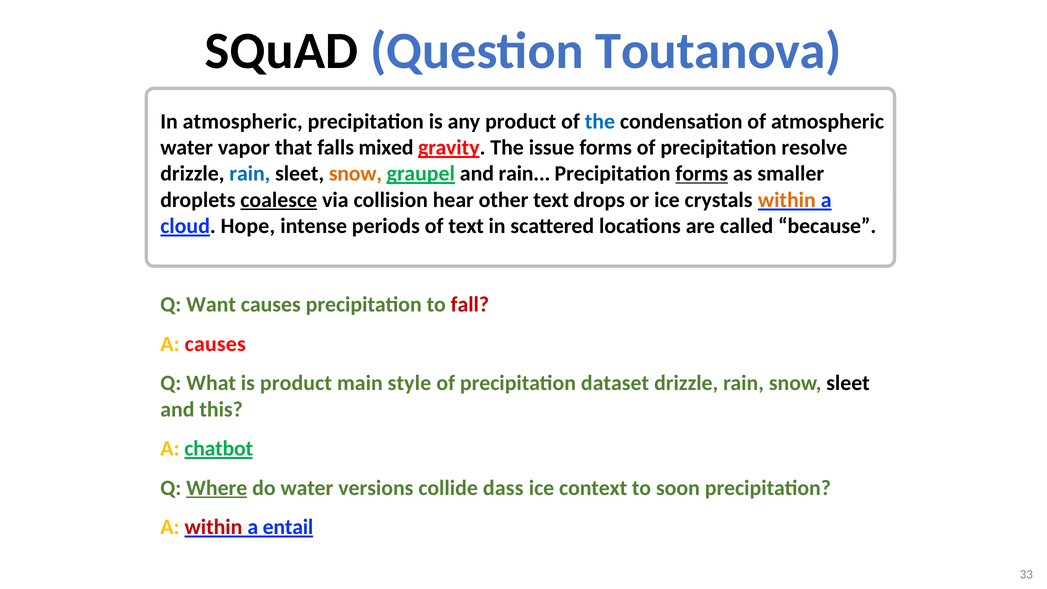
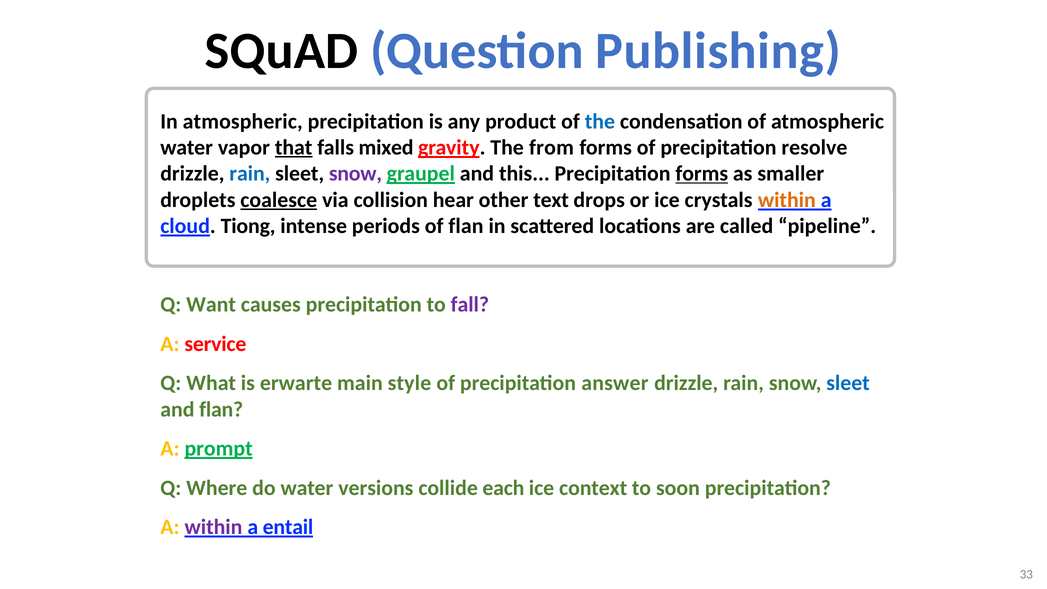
Toutanova: Toutanova -> Publishing
that underline: none -> present
issue: issue -> from
snow at (355, 174) colour: orange -> purple
and rain: rain -> this
Hope: Hope -> Tiong
of text: text -> flan
because: because -> pipeline
fall colour: red -> purple
A causes: causes -> service
is product: product -> erwarte
dataset: dataset -> answer
sleet at (848, 383) colour: black -> blue
and this: this -> flan
chatbot: chatbot -> prompt
Where underline: present -> none
dass: dass -> each
within at (213, 527) colour: red -> purple
